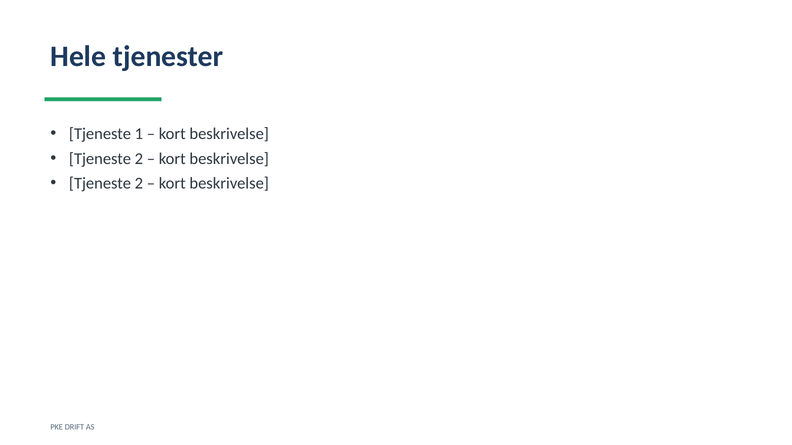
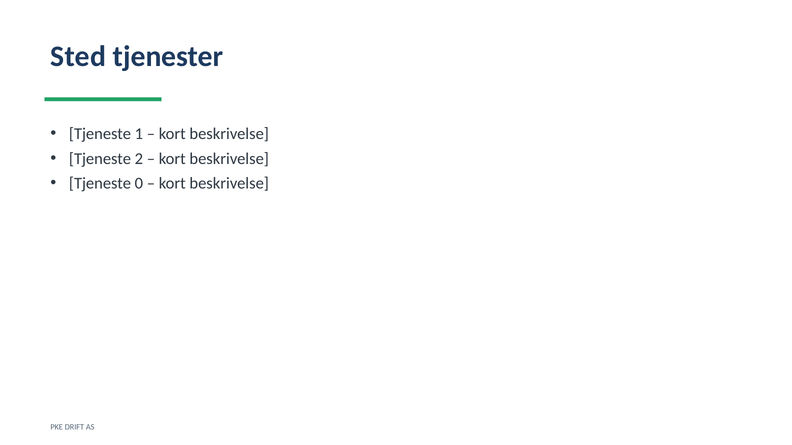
Hele: Hele -> Sted
2 at (139, 184): 2 -> 0
